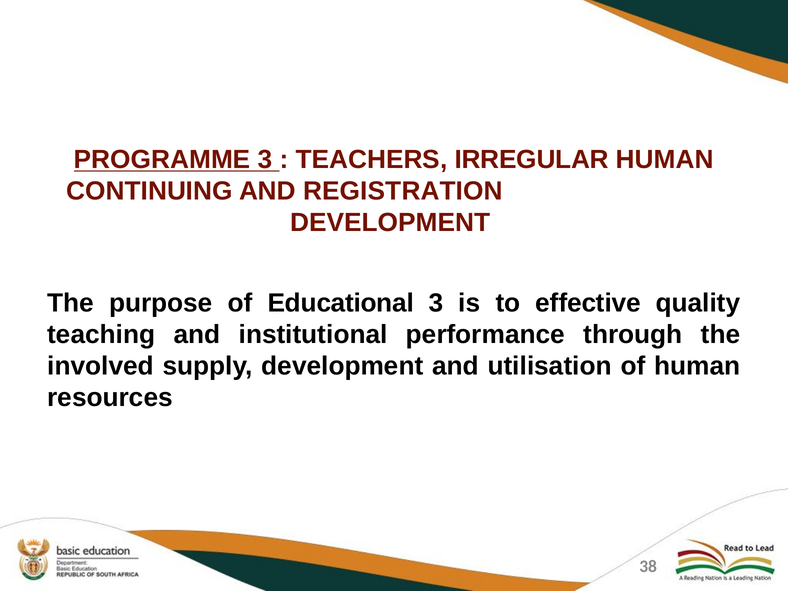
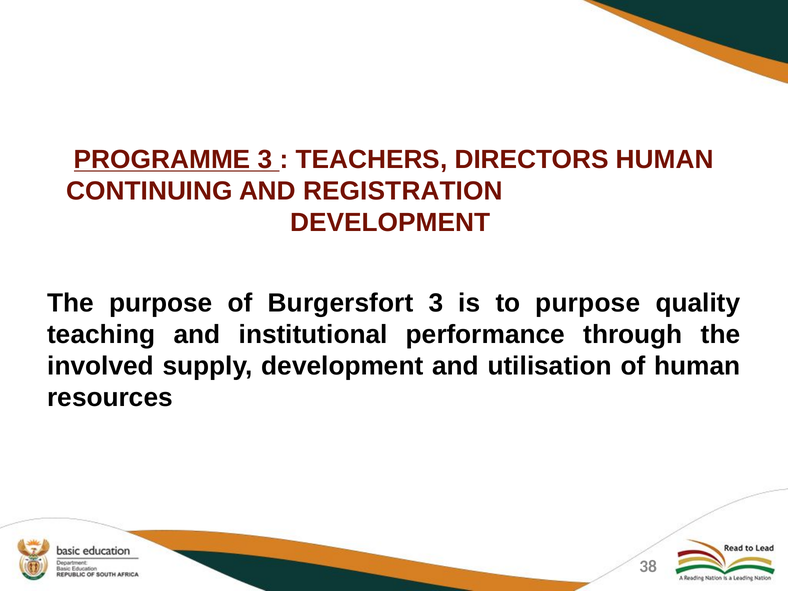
IRREGULAR: IRREGULAR -> DIRECTORS
Educational: Educational -> Burgersfort
to effective: effective -> purpose
